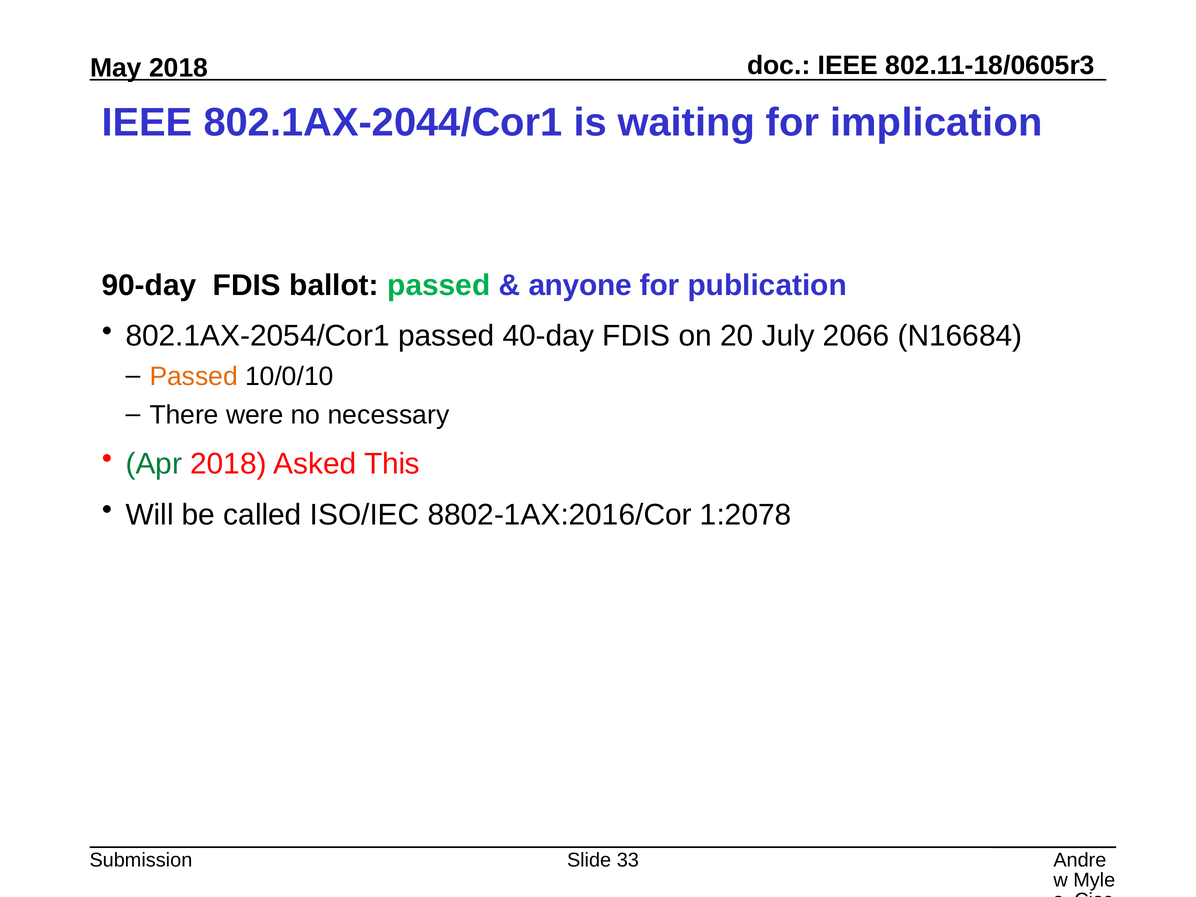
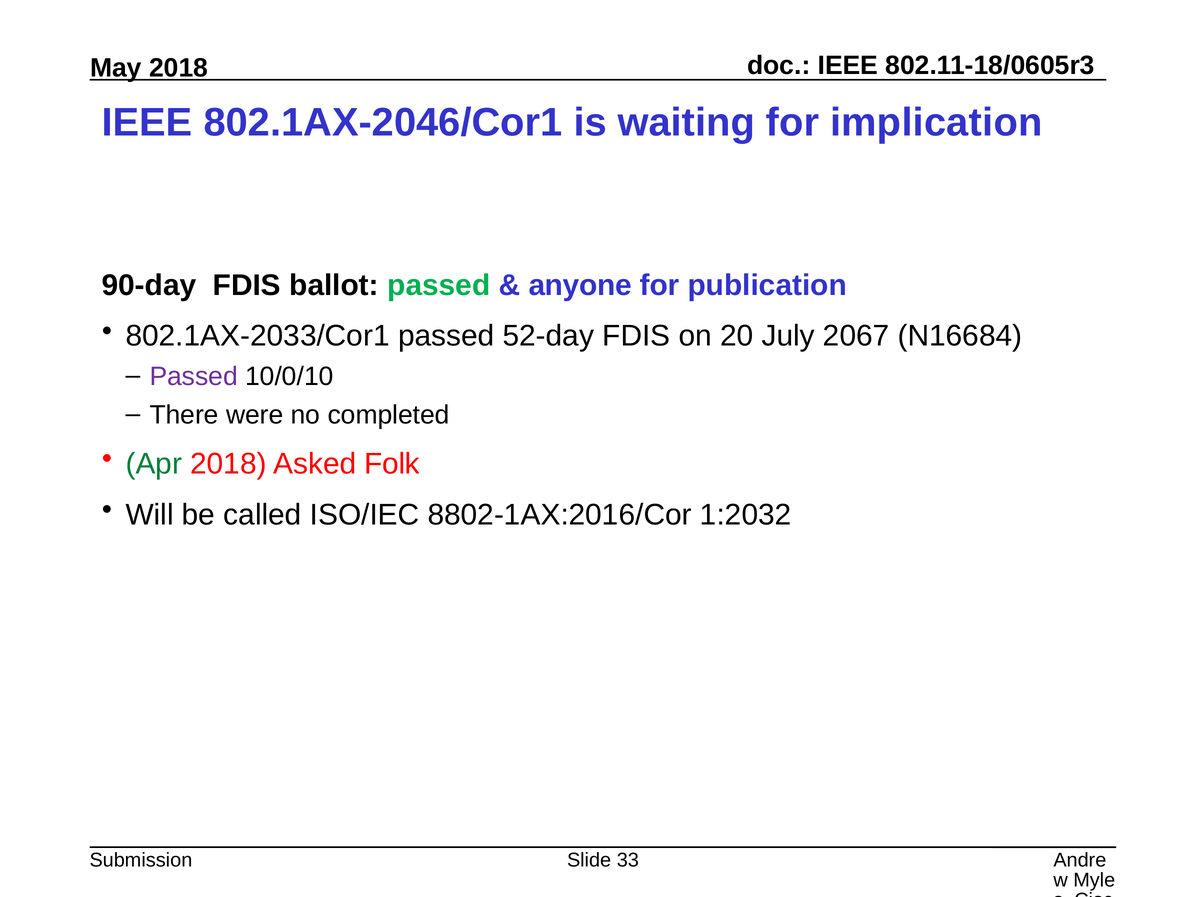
802.1AX-2044/Cor1: 802.1AX-2044/Cor1 -> 802.1AX-2046/Cor1
802.1AX-2054/Cor1: 802.1AX-2054/Cor1 -> 802.1AX-2033/Cor1
40-day: 40-day -> 52-day
2066: 2066 -> 2067
Passed at (194, 376) colour: orange -> purple
necessary: necessary -> completed
This: This -> Folk
1:2078: 1:2078 -> 1:2032
